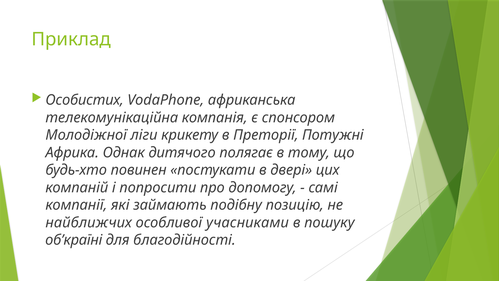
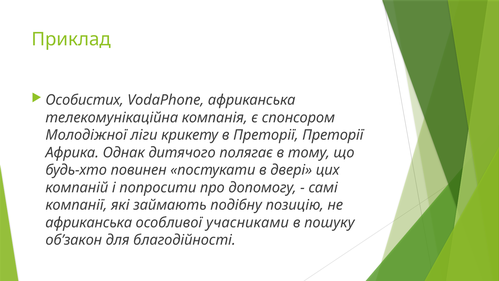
Преторії Потужні: Потужні -> Преторії
найближчих at (89, 222): найближчих -> африканська
об’країні: об’країні -> об’закон
